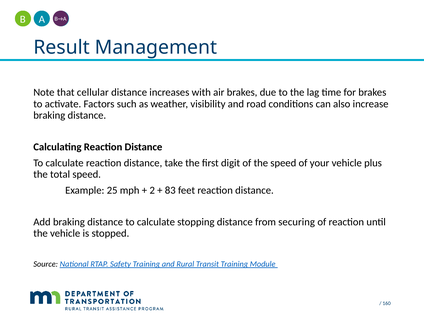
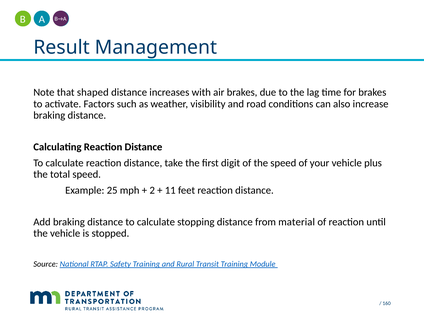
cellular: cellular -> shaped
83: 83 -> 11
securing: securing -> material
